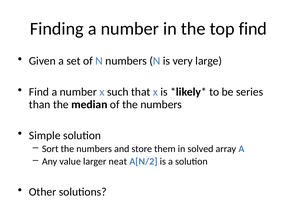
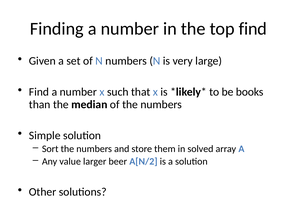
series: series -> books
neat: neat -> beer
